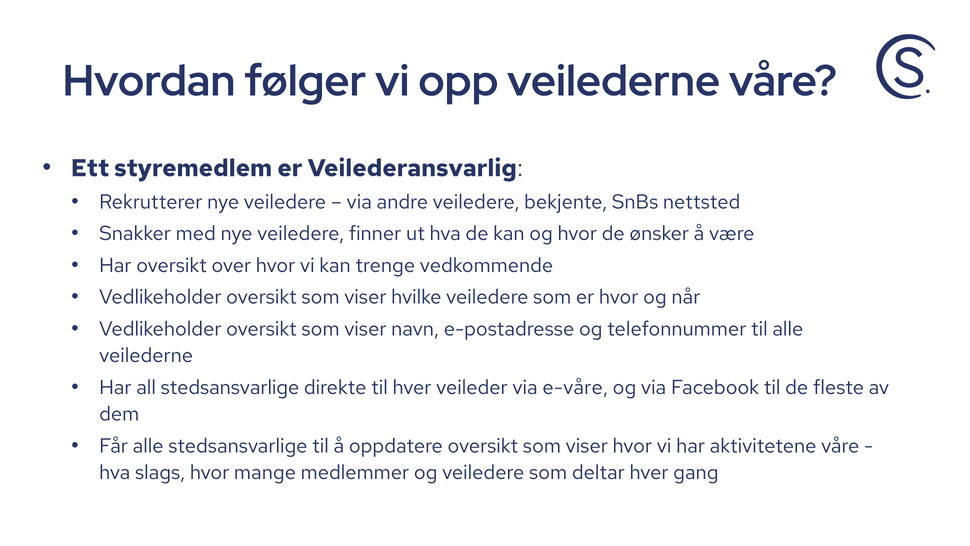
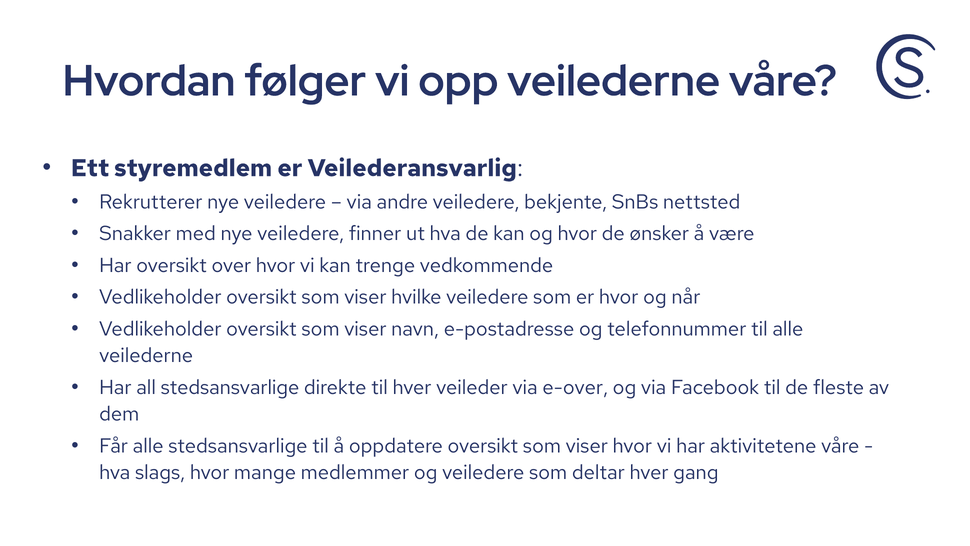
e-våre: e-våre -> e-over
